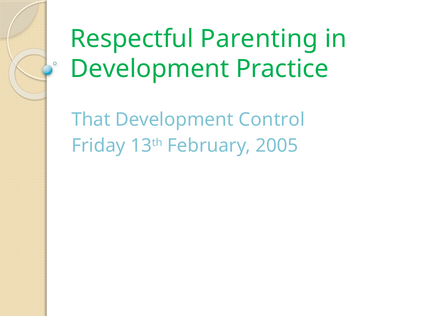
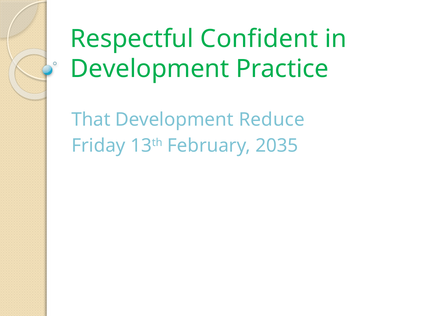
Parenting: Parenting -> Confident
Control: Control -> Reduce
2005: 2005 -> 2035
